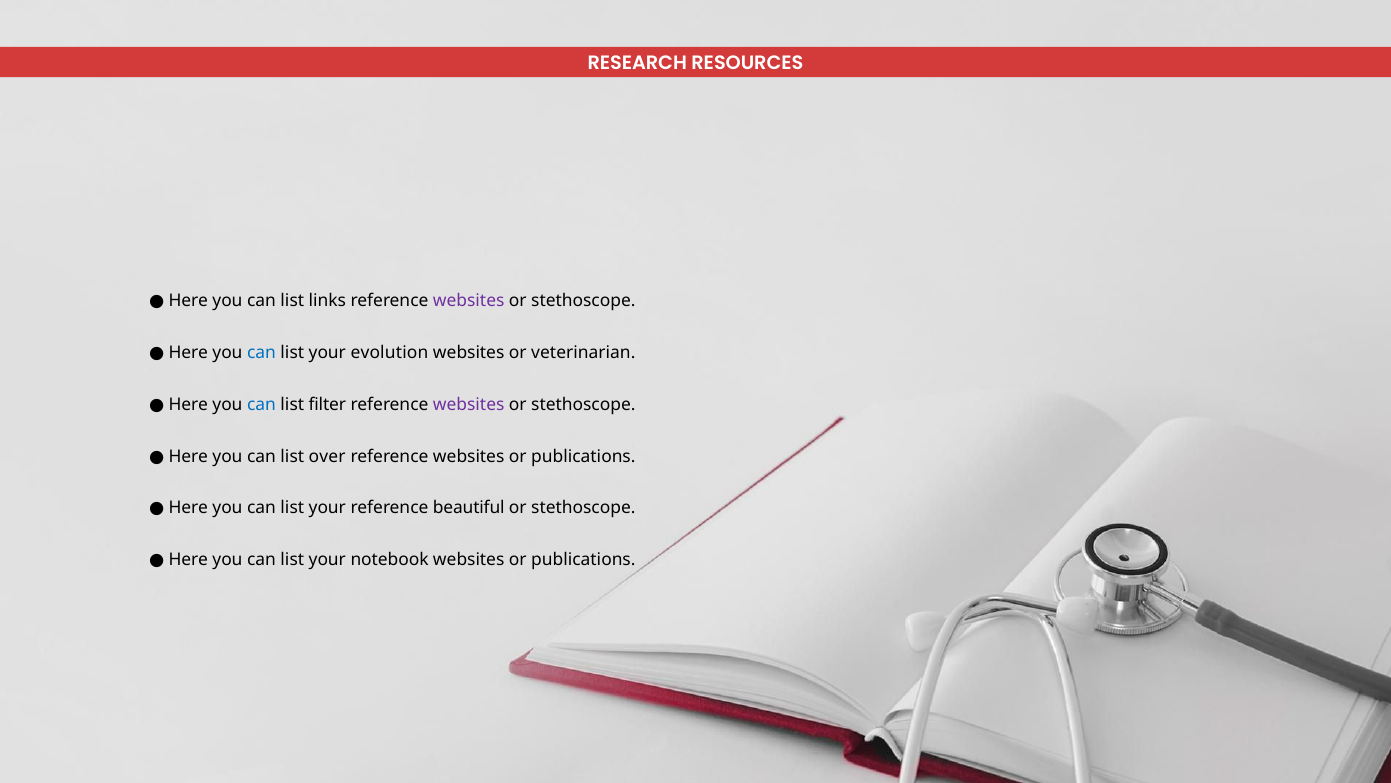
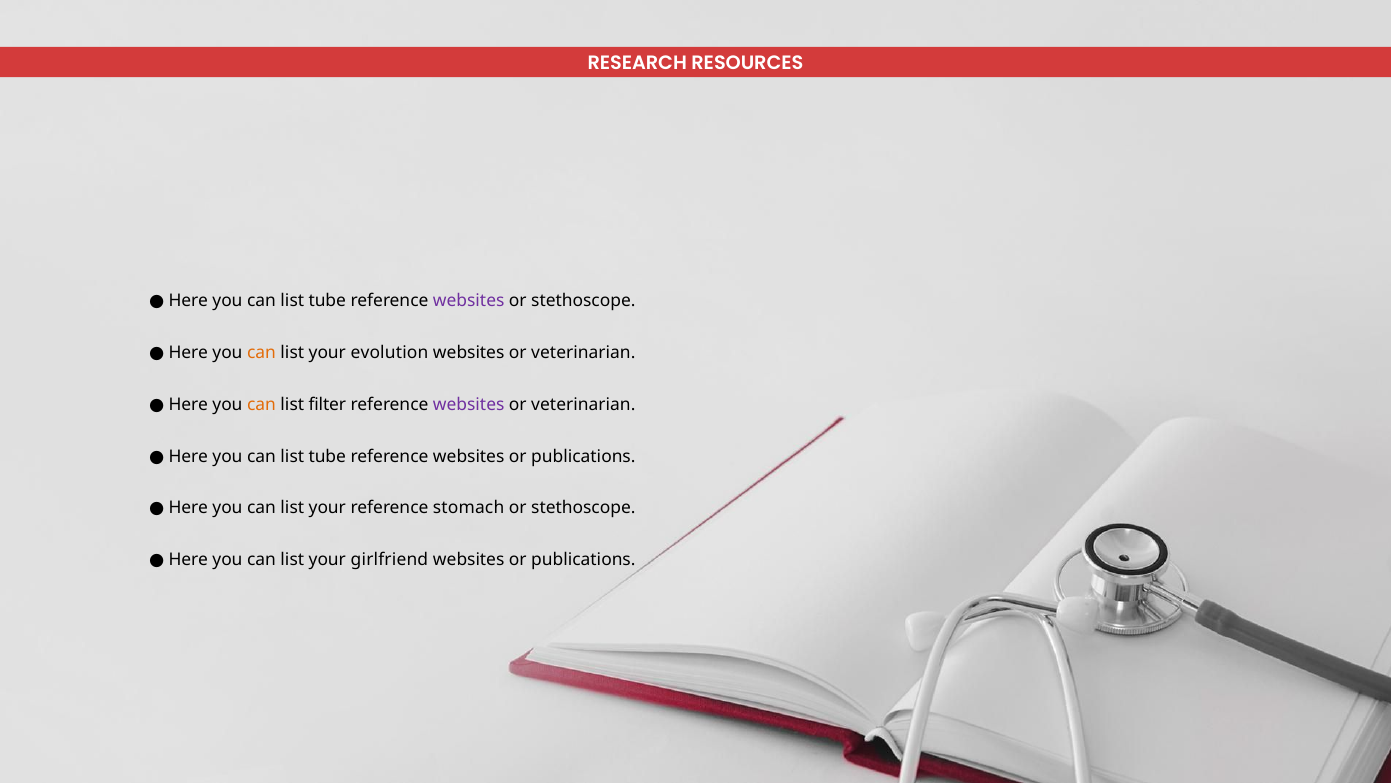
links at (327, 301): links -> tube
can at (261, 352) colour: blue -> orange
can at (261, 404) colour: blue -> orange
stethoscope at (583, 404): stethoscope -> veterinarian
over at (327, 456): over -> tube
beautiful: beautiful -> stomach
notebook: notebook -> girlfriend
